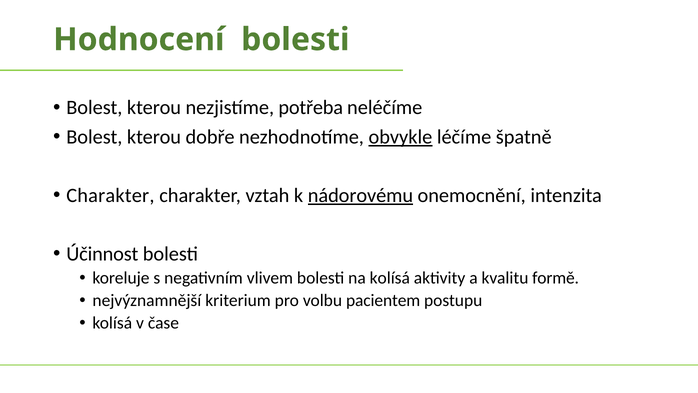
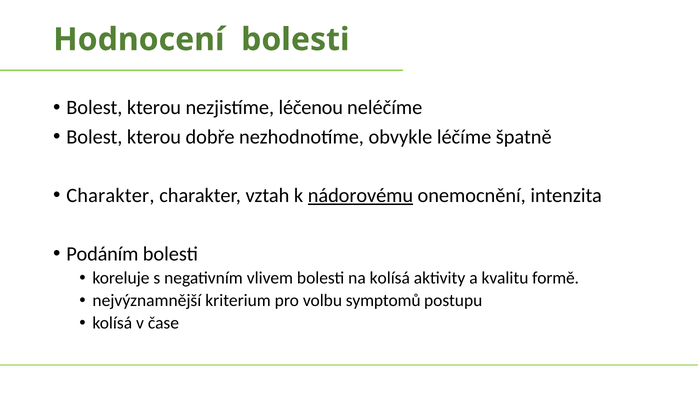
potřeba: potřeba -> léčenou
obvykle underline: present -> none
Účinnost: Účinnost -> Podáním
pacientem: pacientem -> symptomů
